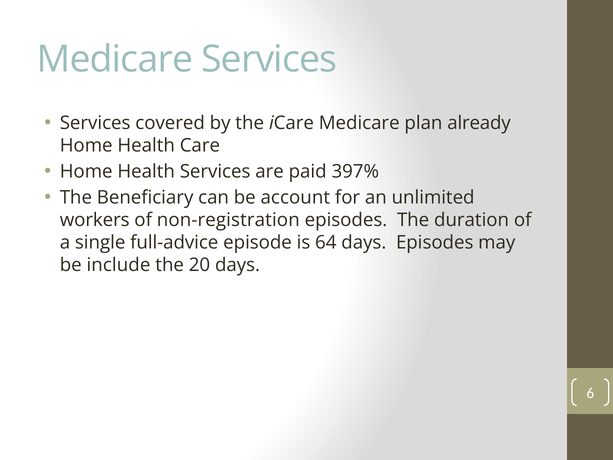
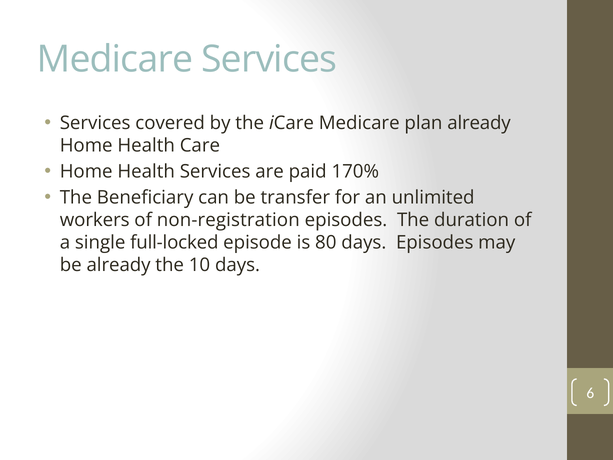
397%: 397% -> 170%
account: account -> transfer
full-advice: full-advice -> full-locked
64: 64 -> 80
be include: include -> already
20: 20 -> 10
